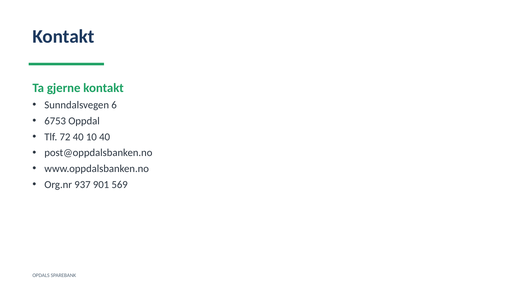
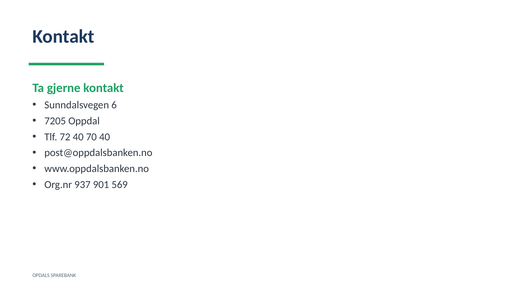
6753: 6753 -> 7205
10: 10 -> 70
